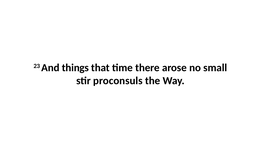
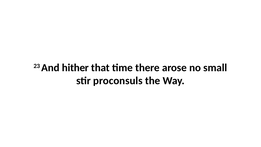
things: things -> hither
